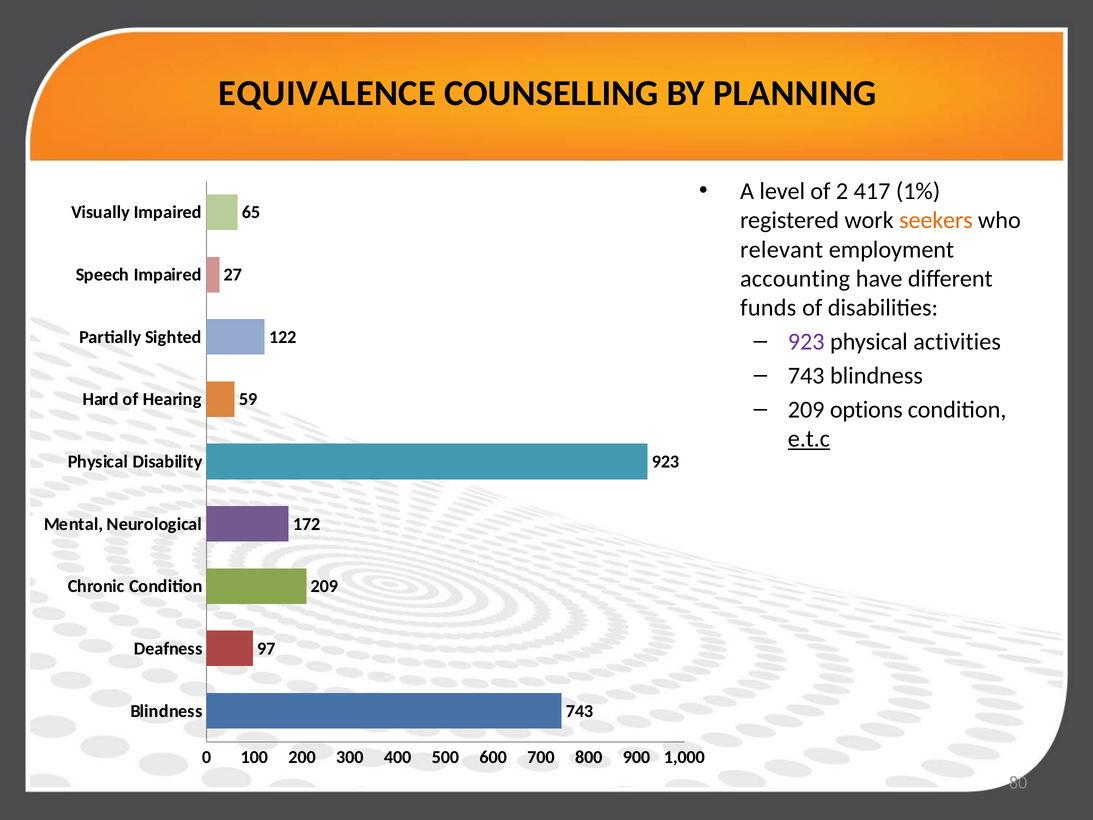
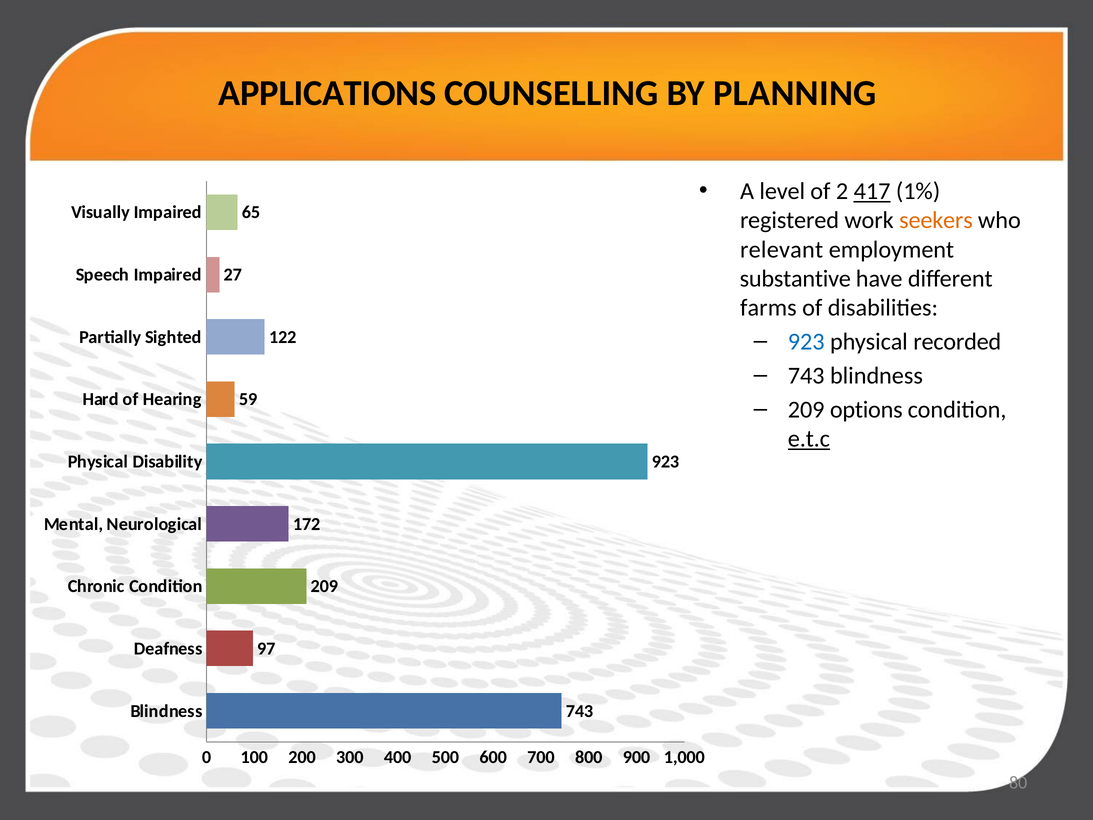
EQUIVALENCE: EQUIVALENCE -> APPLICATIONS
417 underline: none -> present
accounting: accounting -> substantive
funds: funds -> farms
923 at (806, 342) colour: purple -> blue
activities: activities -> recorded
